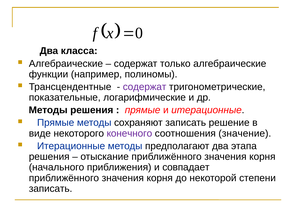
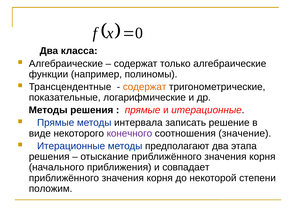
содержат at (145, 87) colour: purple -> orange
сохраняют: сохраняют -> интервала
записать at (51, 189): записать -> положим
